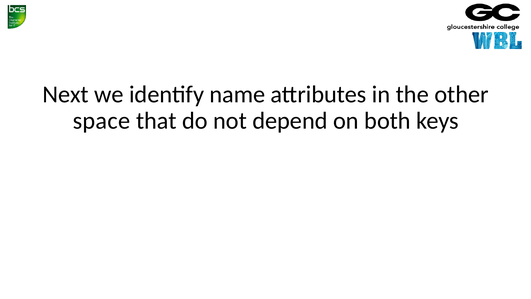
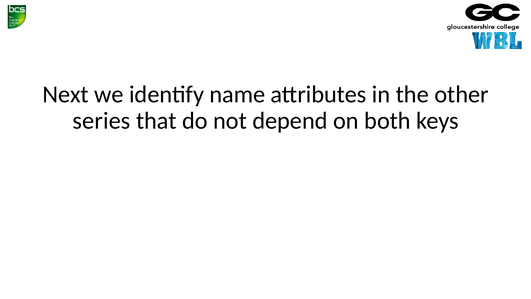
space: space -> series
